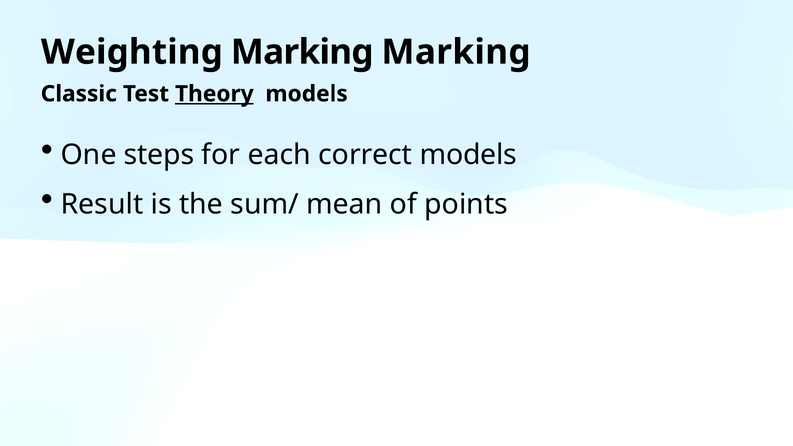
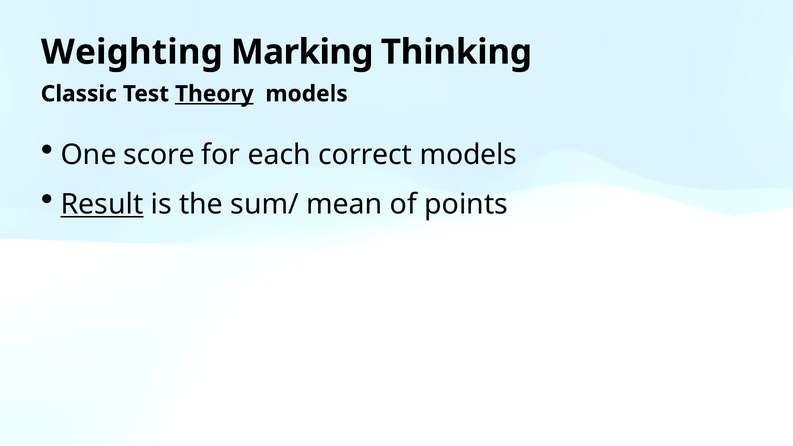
Marking Marking: Marking -> Thinking
steps: steps -> score
Result underline: none -> present
